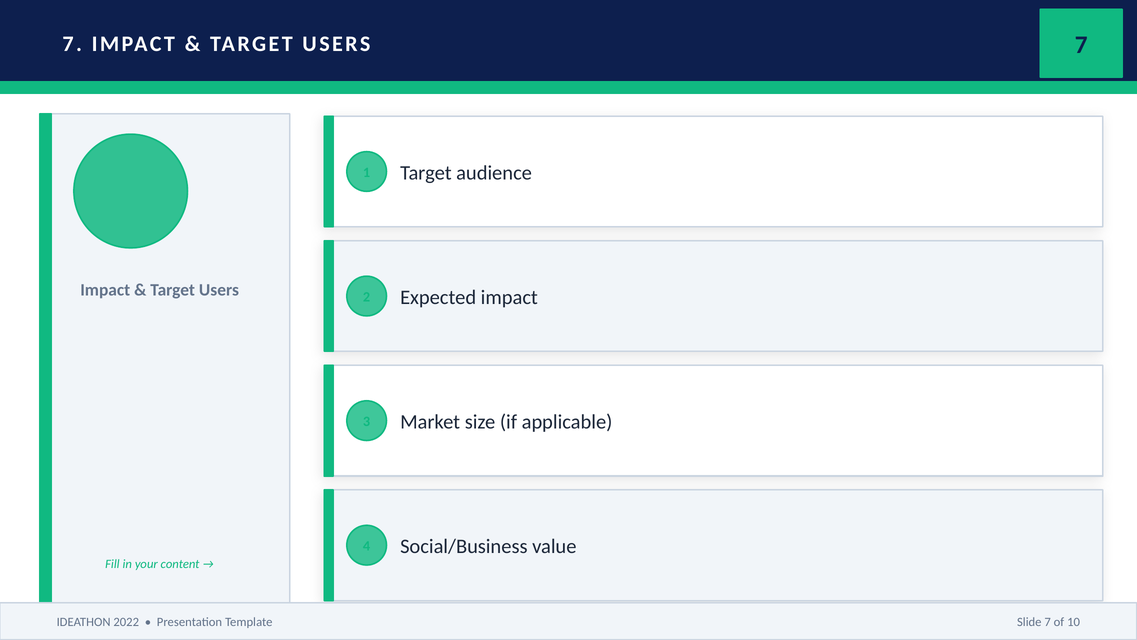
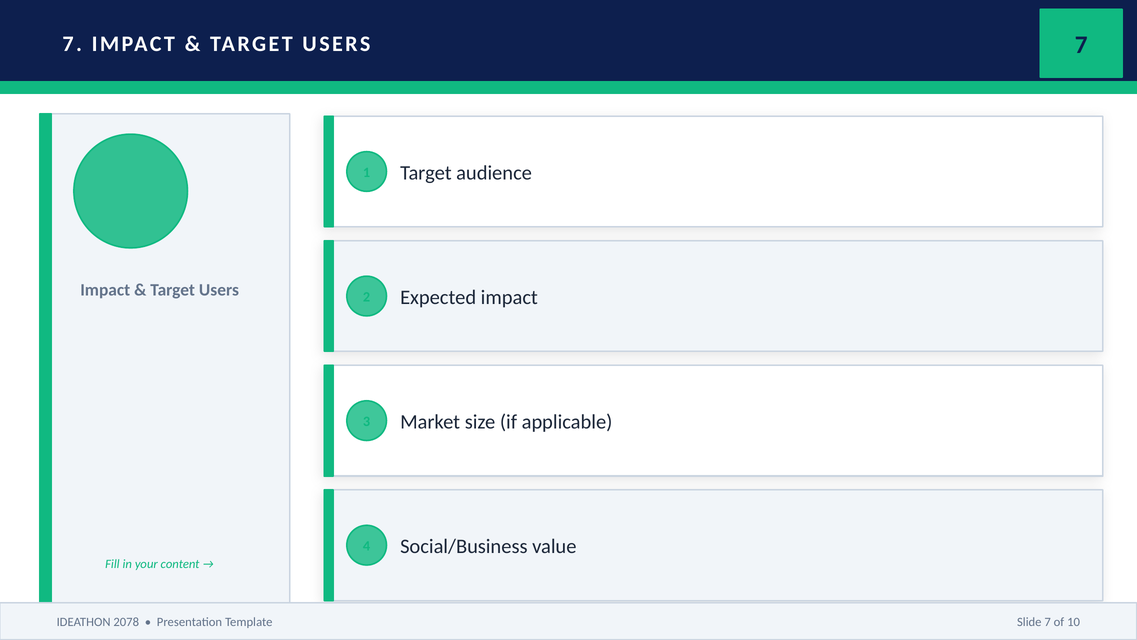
2022: 2022 -> 2078
